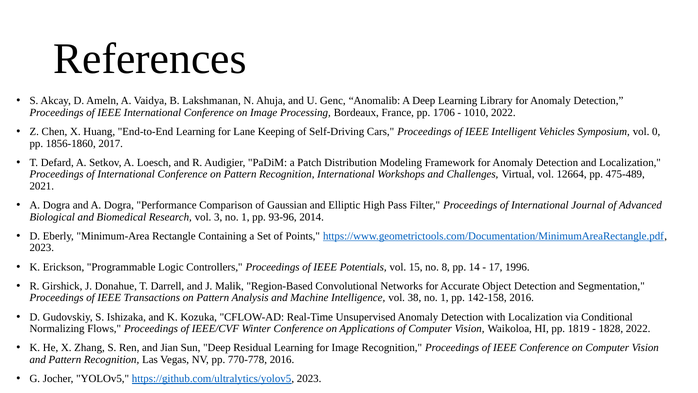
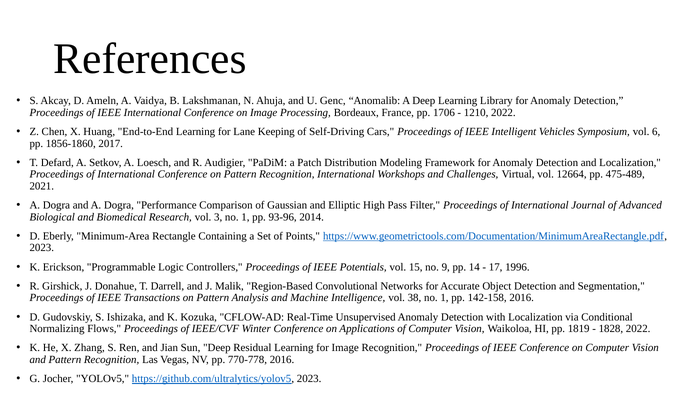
1010: 1010 -> 1210
0: 0 -> 6
8: 8 -> 9
